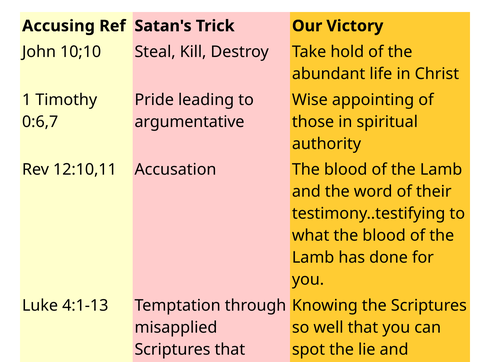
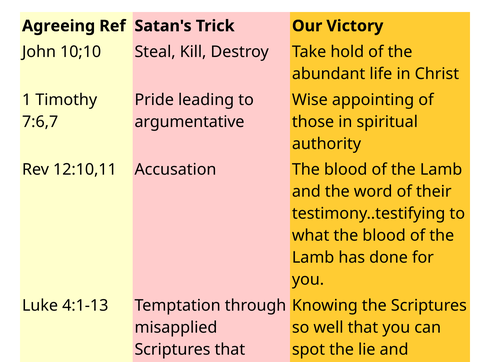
Accusing: Accusing -> Agreeing
0:6,7: 0:6,7 -> 7:6,7
